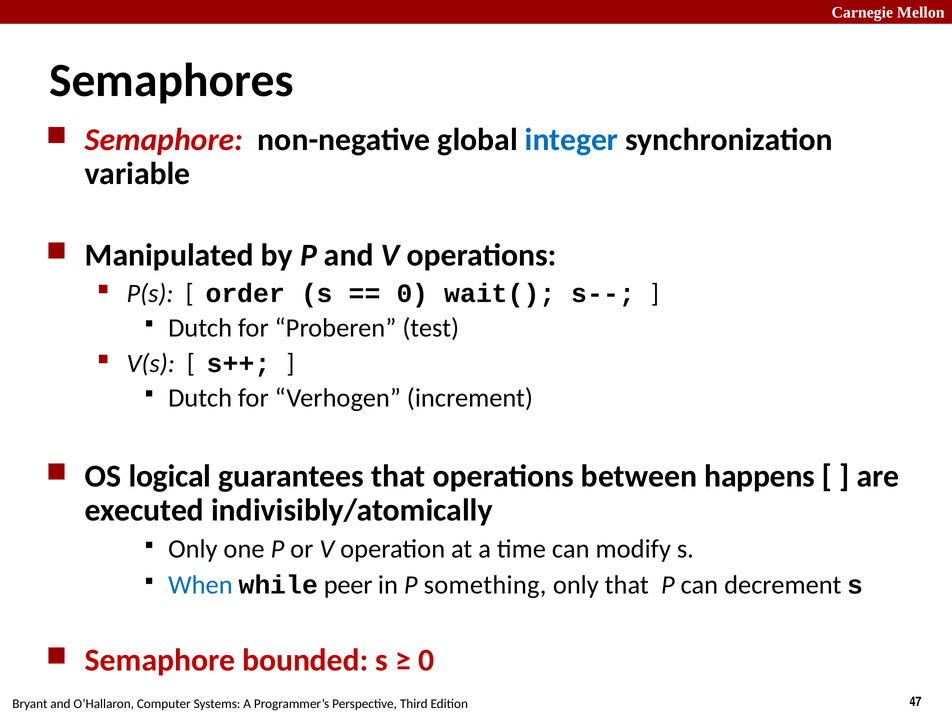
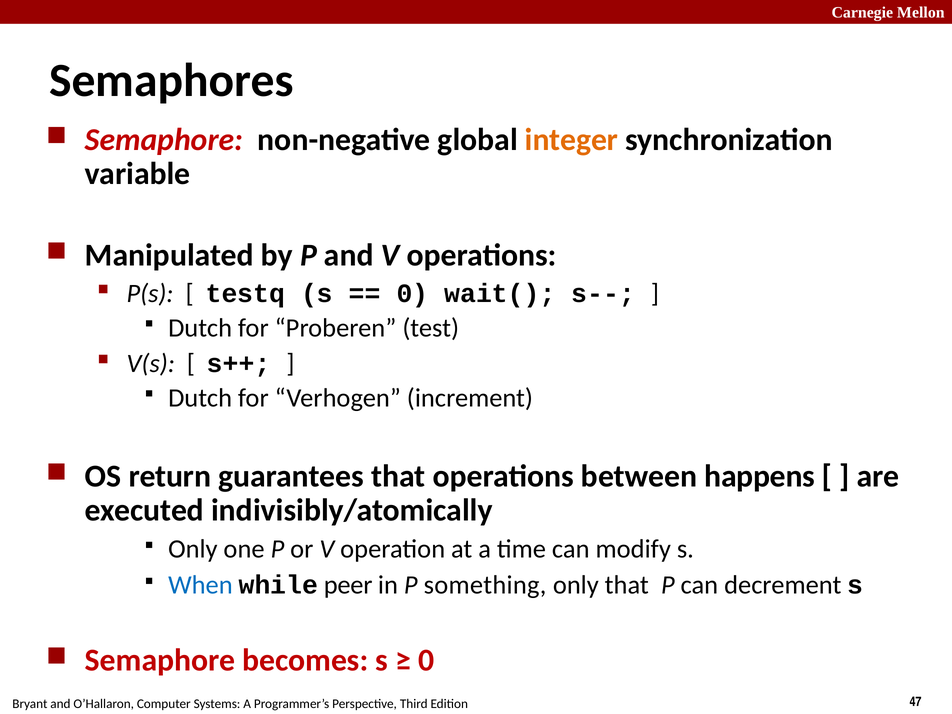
integer colour: blue -> orange
order: order -> testq
logical: logical -> return
bounded: bounded -> becomes
